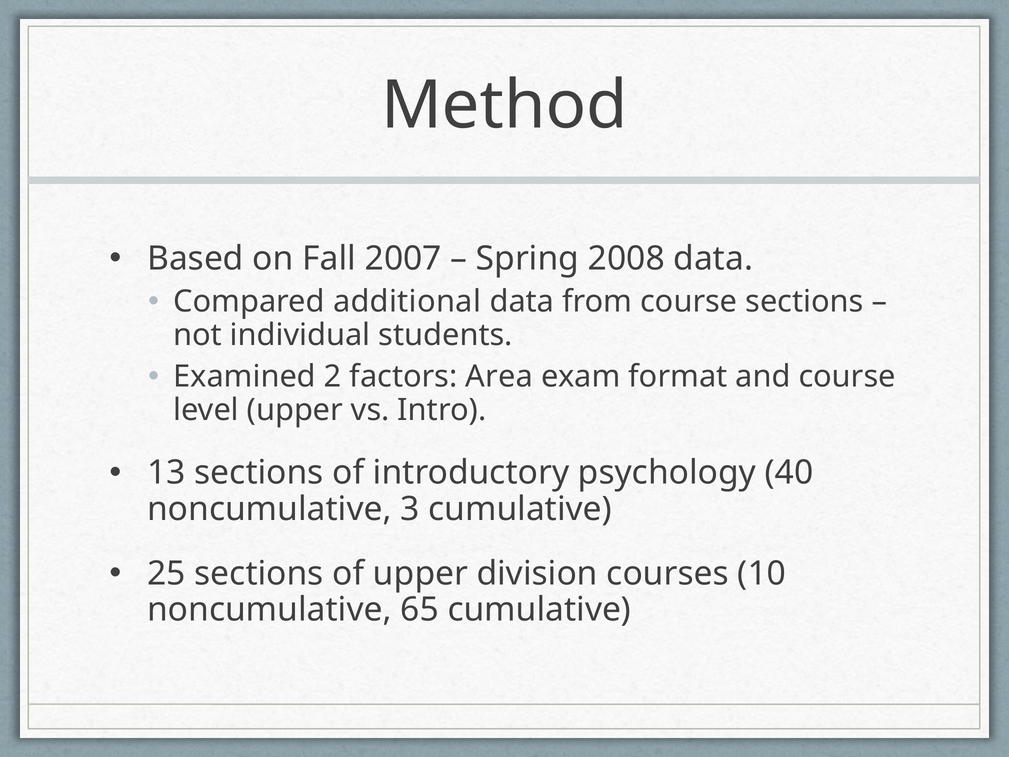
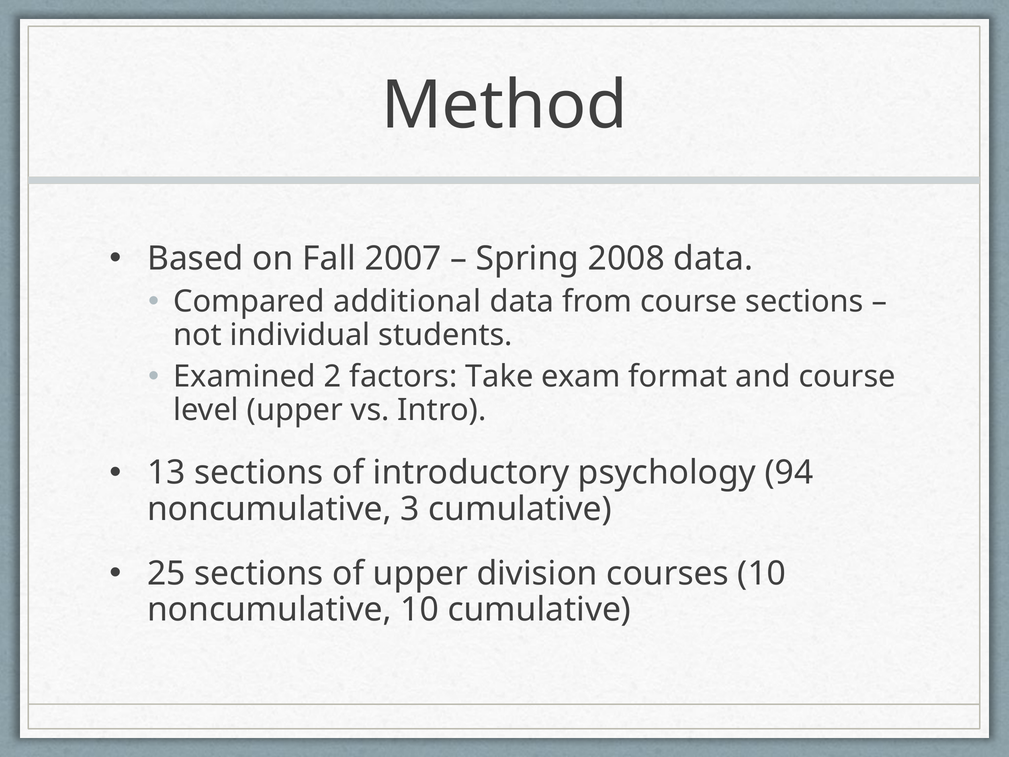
Area: Area -> Take
40: 40 -> 94
noncumulative 65: 65 -> 10
